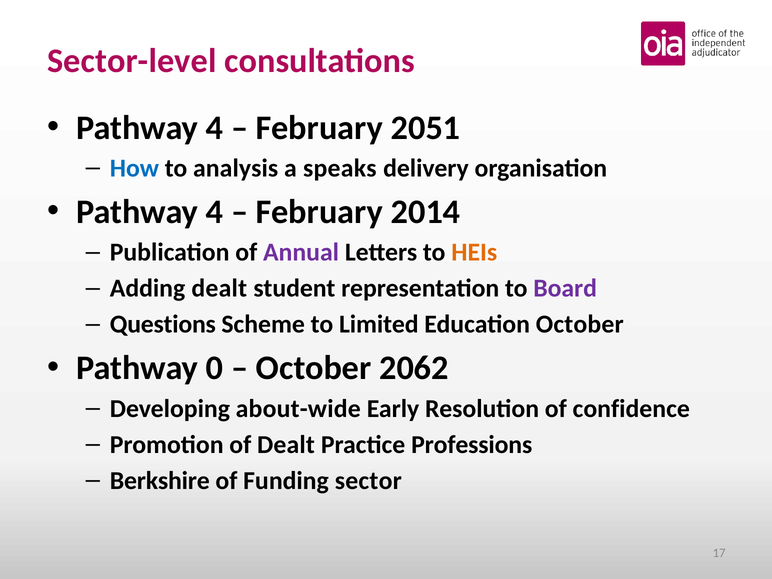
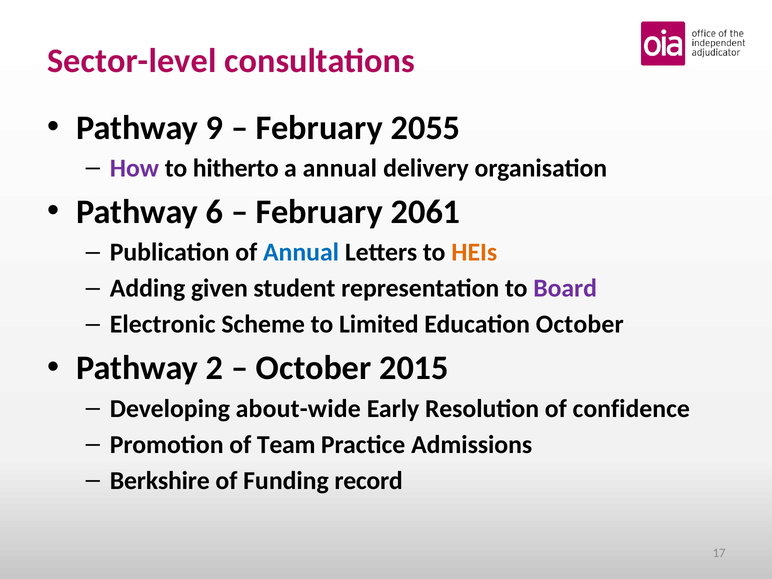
4 at (215, 128): 4 -> 9
2051: 2051 -> 2055
How colour: blue -> purple
analysis: analysis -> hitherto
a speaks: speaks -> annual
4 at (215, 212): 4 -> 6
2014: 2014 -> 2061
Annual at (301, 252) colour: purple -> blue
Adding dealt: dealt -> given
Questions: Questions -> Electronic
0: 0 -> 2
2062: 2062 -> 2015
of Dealt: Dealt -> Team
Professions: Professions -> Admissions
sector: sector -> record
